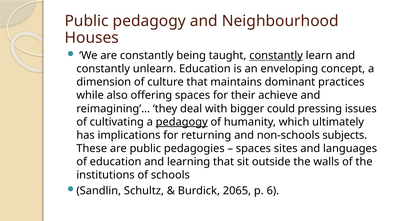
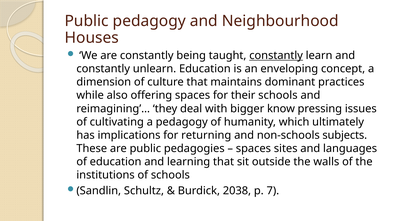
their achieve: achieve -> schools
could: could -> know
pedagogy at (182, 122) underline: present -> none
2065: 2065 -> 2038
6: 6 -> 7
